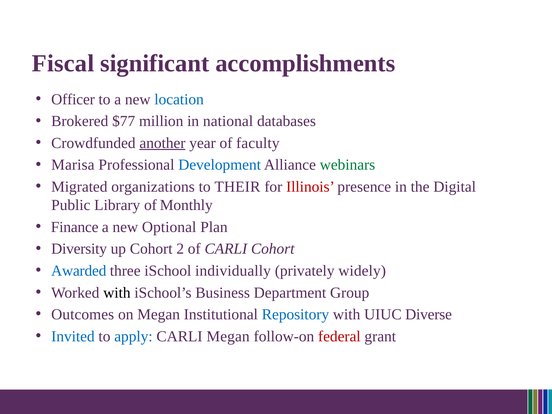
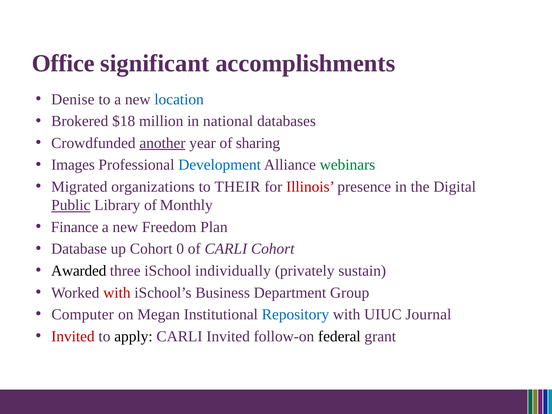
Fiscal: Fiscal -> Office
Officer: Officer -> Denise
$77: $77 -> $18
faculty: faculty -> sharing
Marisa: Marisa -> Images
Public underline: none -> present
Optional: Optional -> Freedom
Diversity: Diversity -> Database
2: 2 -> 0
Awarded colour: blue -> black
widely: widely -> sustain
with at (117, 293) colour: black -> red
Outcomes: Outcomes -> Computer
Diverse: Diverse -> Journal
Invited at (73, 336) colour: blue -> red
apply colour: blue -> black
CARLI Megan: Megan -> Invited
federal colour: red -> black
